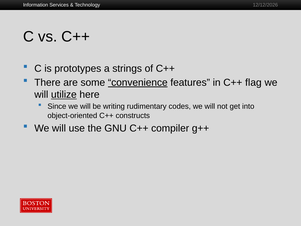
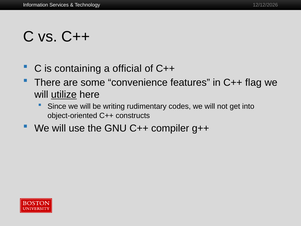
prototypes: prototypes -> containing
strings: strings -> official
convenience underline: present -> none
